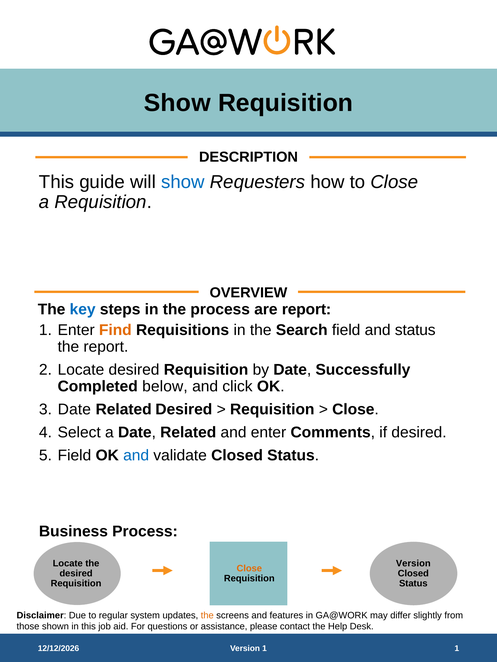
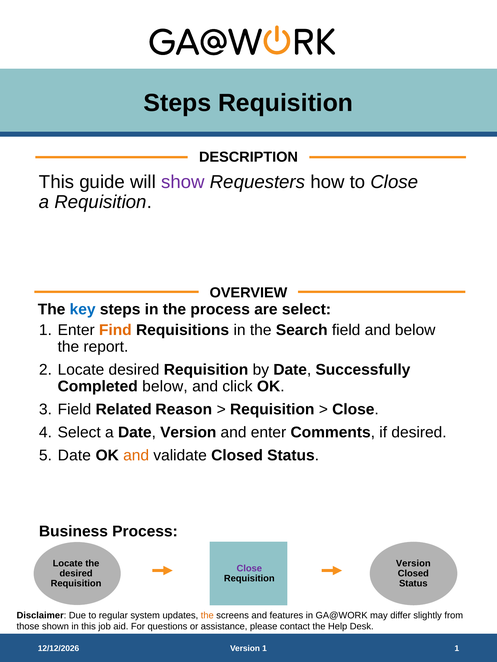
Show at (177, 103): Show -> Steps
show at (183, 182) colour: blue -> purple
are report: report -> select
and status: status -> below
Date at (74, 410): Date -> Field
Related Desired: Desired -> Reason
a Date Related: Related -> Version
Field at (74, 456): Field -> Date
and at (136, 456) colour: blue -> orange
Close at (249, 569) colour: orange -> purple
